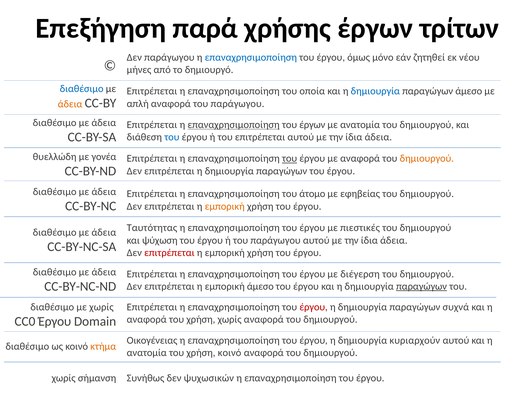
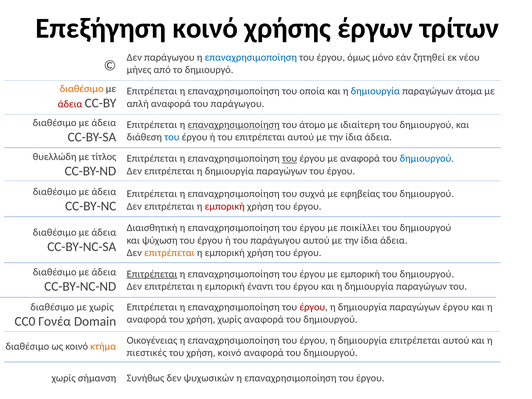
Επεξήγηση παρά: παρά -> κοινό
διαθέσιμο at (82, 89) colour: blue -> orange
παραγώγων άμεσο: άμεσο -> άτομα
άδεια at (70, 104) colour: orange -> red
του έργων: έργων -> άτομο
με ανατομία: ανατομία -> ιδιαίτερη
γονέα: γονέα -> τίτλος
δημιουργού at (427, 159) colour: orange -> blue
άτομο: άτομο -> συχνά
εμπορική at (225, 206) colour: orange -> red
Ταυτότητας: Ταυτότητας -> Διαισθητική
πιεστικές: πιεστικές -> ποικίλλει
επιτρέπεται at (169, 253) colour: red -> orange
Επιτρέπεται at (152, 274) underline: none -> present
με διέγερση: διέγερση -> εμπορική
εμπορική άμεσο: άμεσο -> έναντι
παραγώγων at (422, 286) underline: present -> none
παραγώγων συχνά: συχνά -> έργου
CC0 Έργου: Έργου -> Γονέα
δημιουργία κυριαρχούν: κυριαρχούν -> επιτρέπεται
ανατομία at (147, 353): ανατομία -> πιεστικές
